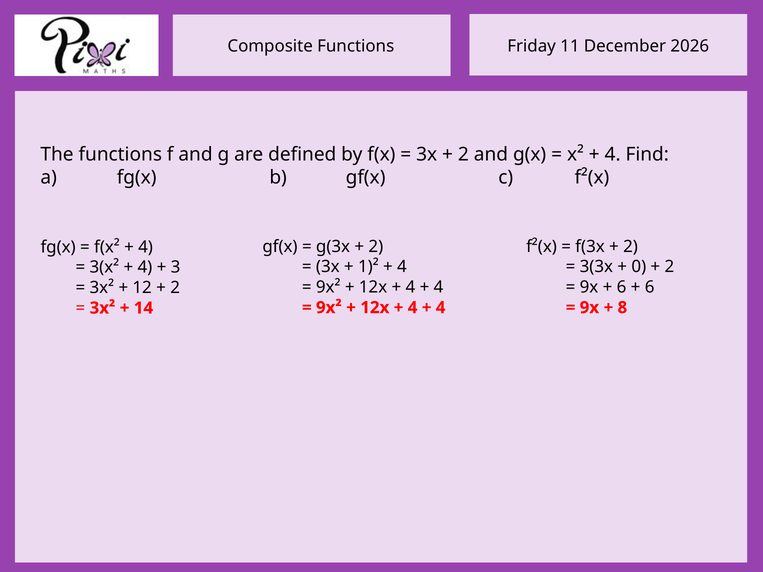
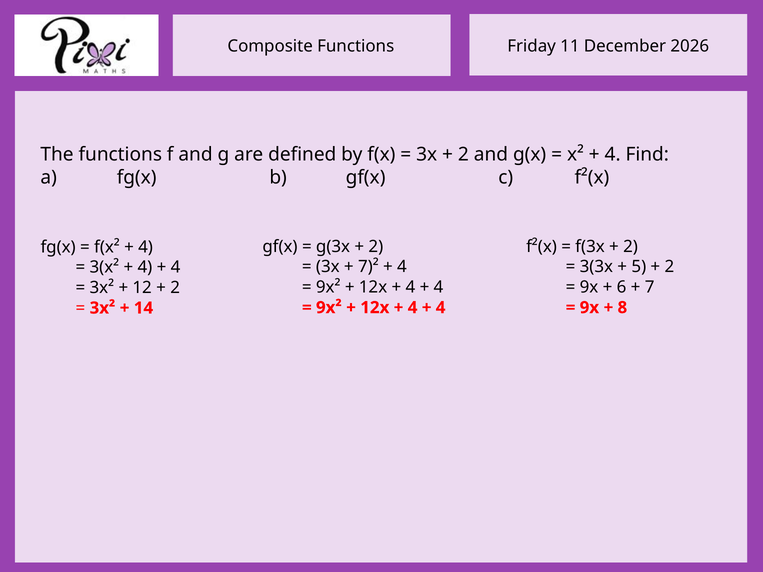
1)²: 1)² -> 7)²
0: 0 -> 5
3 at (176, 267): 3 -> 4
6 at (650, 287): 6 -> 7
